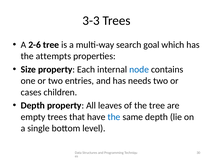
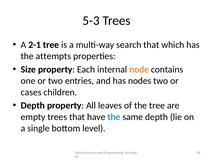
3-3: 3-3 -> 5-3
2-6: 2-6 -> 2-1
search goal: goal -> that
node colour: blue -> orange
needs: needs -> nodes
